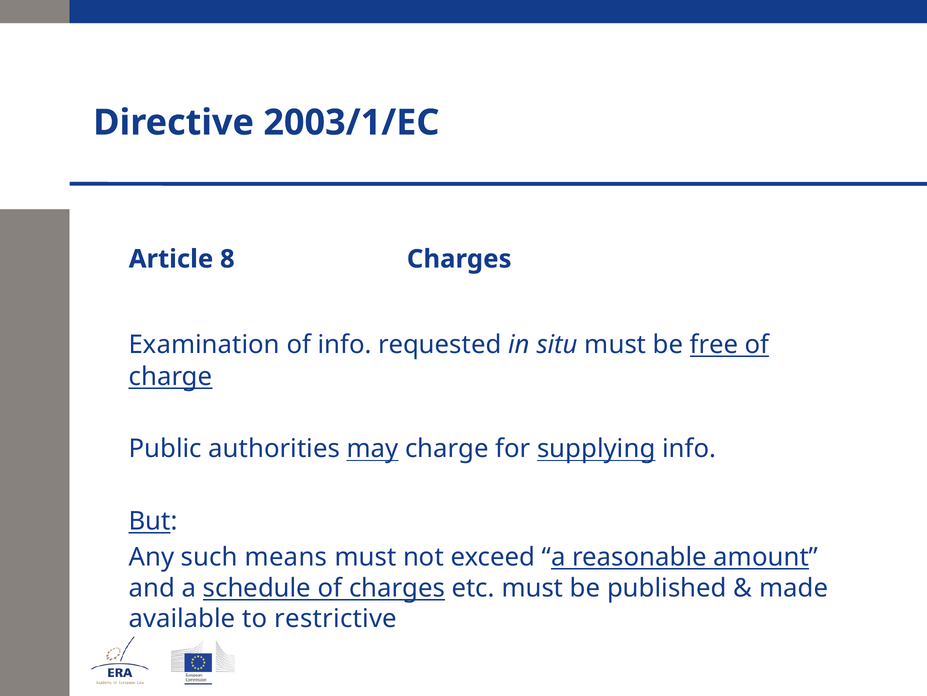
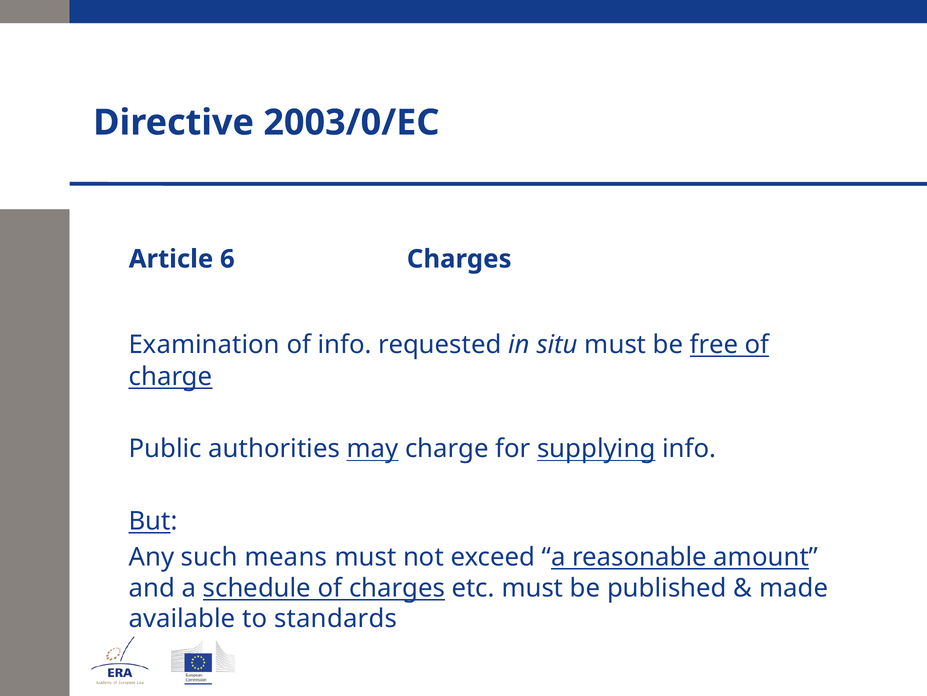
2003/1/EC: 2003/1/EC -> 2003/0/EC
8: 8 -> 6
restrictive: restrictive -> standards
